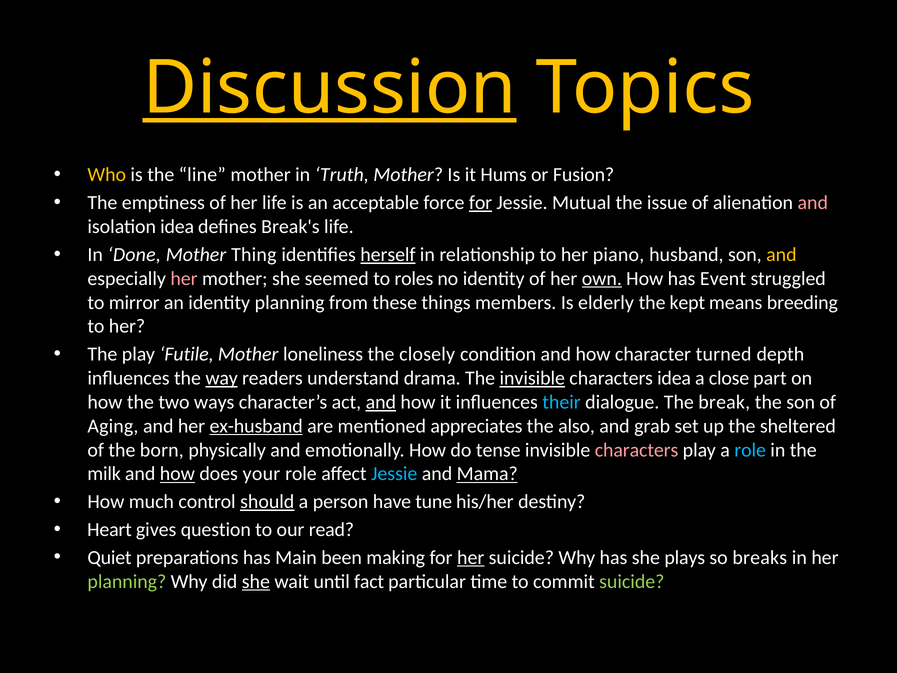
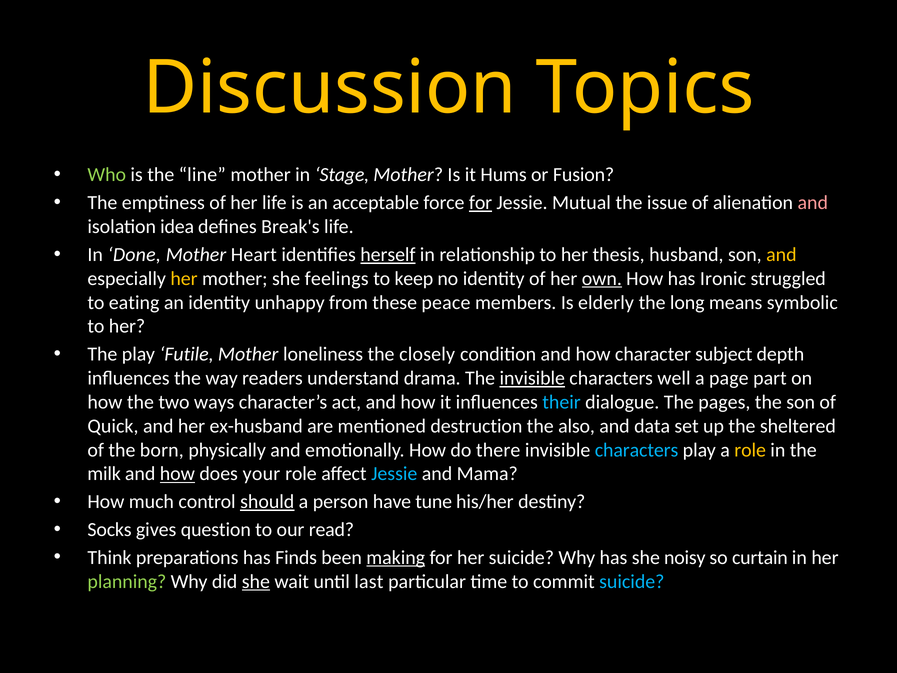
Discussion underline: present -> none
Who colour: yellow -> light green
Truth: Truth -> Stage
Thing: Thing -> Heart
piano: piano -> thesis
her at (184, 278) colour: pink -> yellow
seemed: seemed -> feelings
roles: roles -> keep
Event: Event -> Ironic
mirror: mirror -> eating
identity planning: planning -> unhappy
things: things -> peace
kept: kept -> long
breeding: breeding -> symbolic
turned: turned -> subject
way underline: present -> none
characters idea: idea -> well
close: close -> page
and at (381, 402) underline: present -> none
break: break -> pages
Aging: Aging -> Quick
ex-husband underline: present -> none
appreciates: appreciates -> destruction
grab: grab -> data
tense: tense -> there
characters at (637, 450) colour: pink -> light blue
role at (750, 450) colour: light blue -> yellow
Mama underline: present -> none
Heart: Heart -> Socks
Quiet: Quiet -> Think
Main: Main -> Finds
making underline: none -> present
her at (471, 557) underline: present -> none
plays: plays -> noisy
breaks: breaks -> curtain
fact: fact -> last
suicide at (632, 581) colour: light green -> light blue
